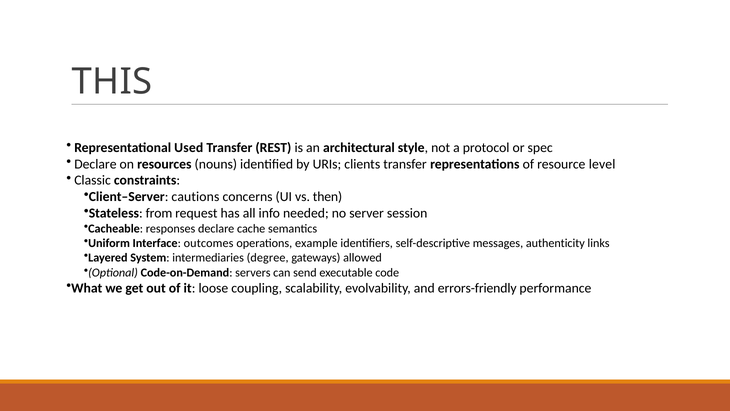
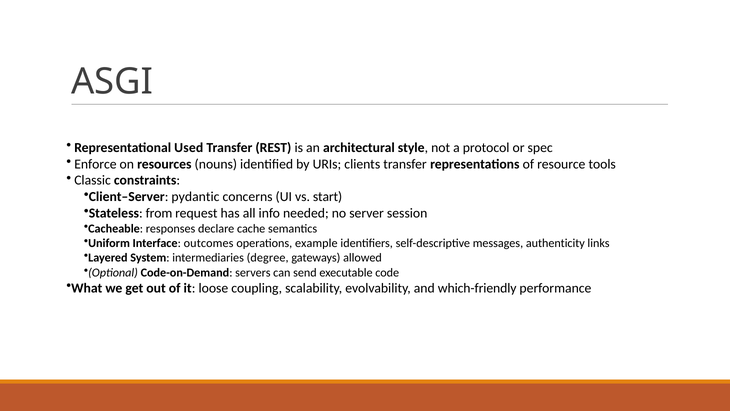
THIS: THIS -> ASGI
Declare at (95, 164): Declare -> Enforce
level: level -> tools
cautions: cautions -> pydantic
then: then -> start
errors-friendly: errors-friendly -> which-friendly
